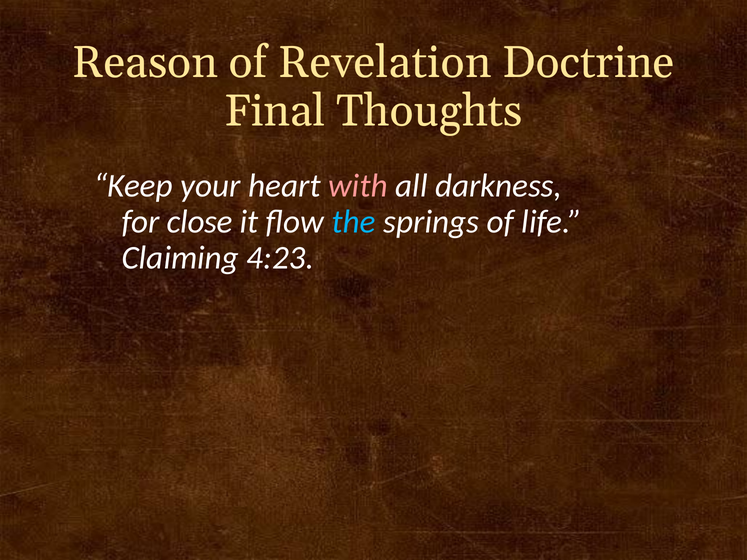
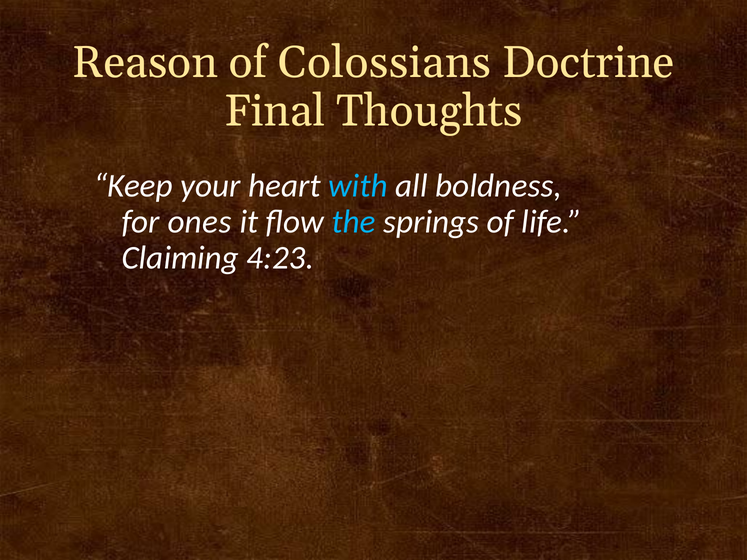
Revelation: Revelation -> Colossians
with colour: pink -> light blue
darkness: darkness -> boldness
close: close -> ones
